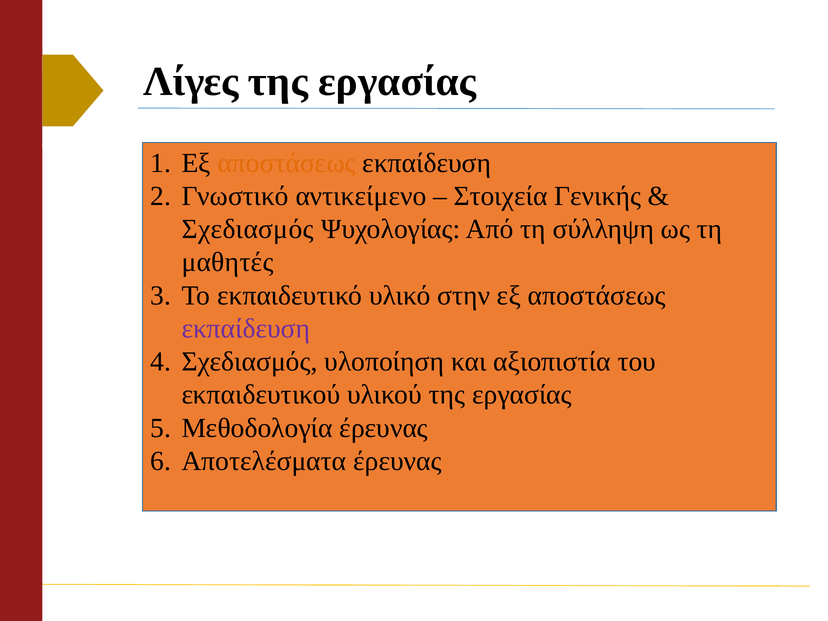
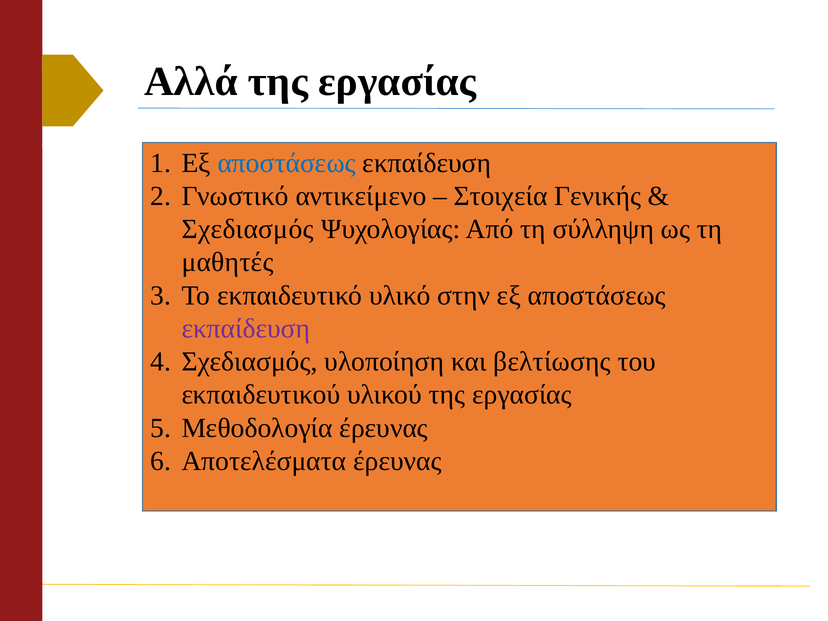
Λίγες: Λίγες -> Αλλά
αποστάσεως at (287, 163) colour: orange -> blue
αξιοπιστία: αξιοπιστία -> βελτίωσης
